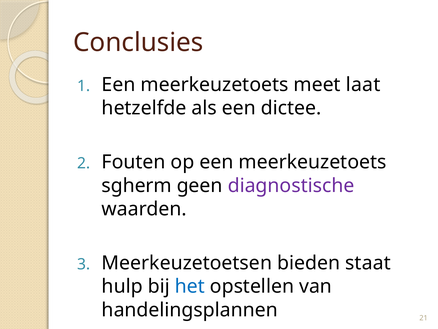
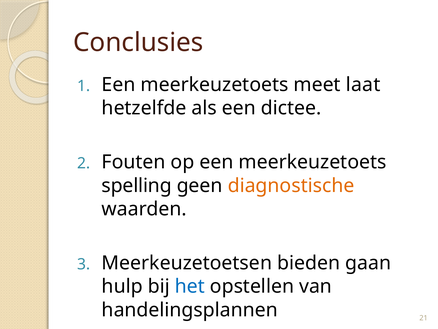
sgherm: sgherm -> spelling
diagnostische colour: purple -> orange
staat: staat -> gaan
